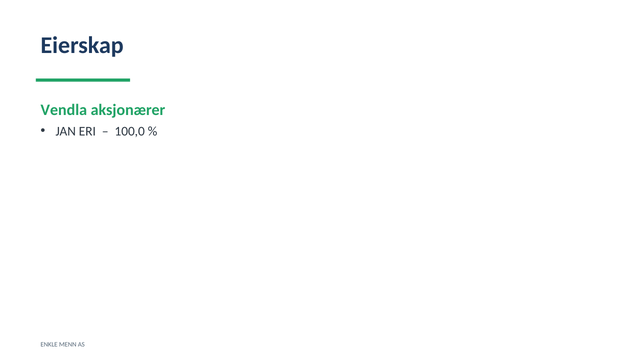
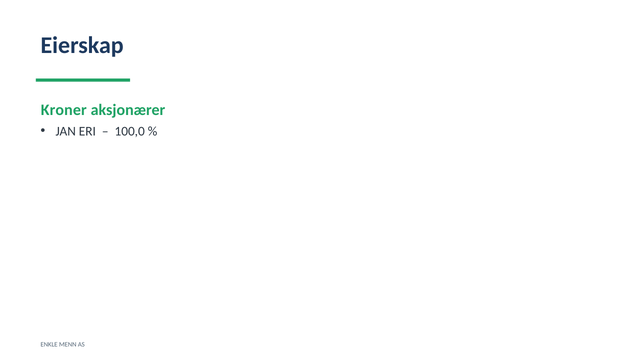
Vendla: Vendla -> Kroner
